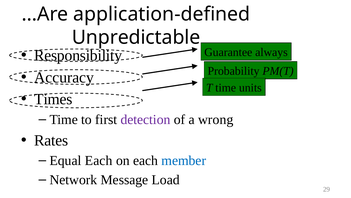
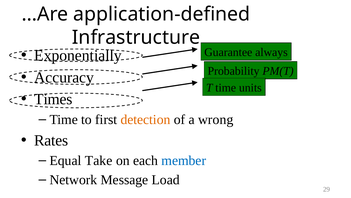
Unpredictable: Unpredictable -> Infrastructure
Responsibility: Responsibility -> Exponentially
detection colour: purple -> orange
Equal Each: Each -> Take
